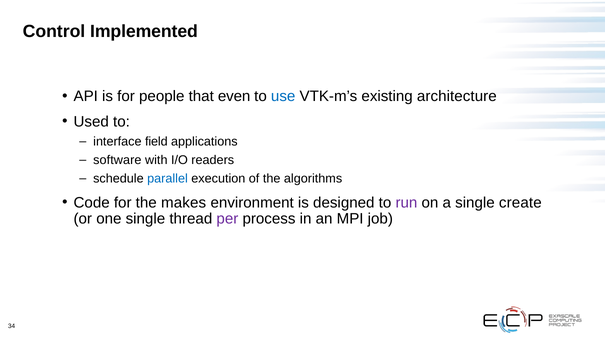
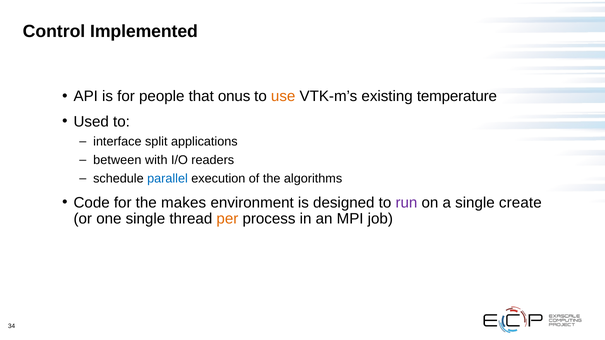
even: even -> onus
use colour: blue -> orange
architecture: architecture -> temperature
field: field -> split
software: software -> between
per colour: purple -> orange
